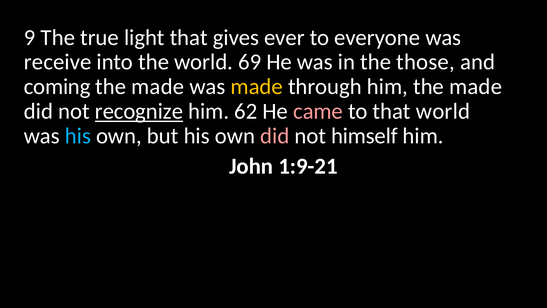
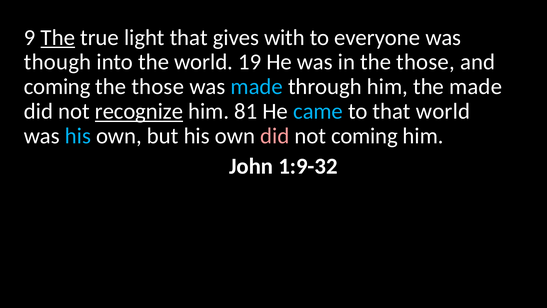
The at (58, 37) underline: none -> present
ever: ever -> with
receive: receive -> though
69: 69 -> 19
made at (158, 87): made -> those
made at (257, 87) colour: yellow -> light blue
62: 62 -> 81
came colour: pink -> light blue
not himself: himself -> coming
1:9-21: 1:9-21 -> 1:9-32
